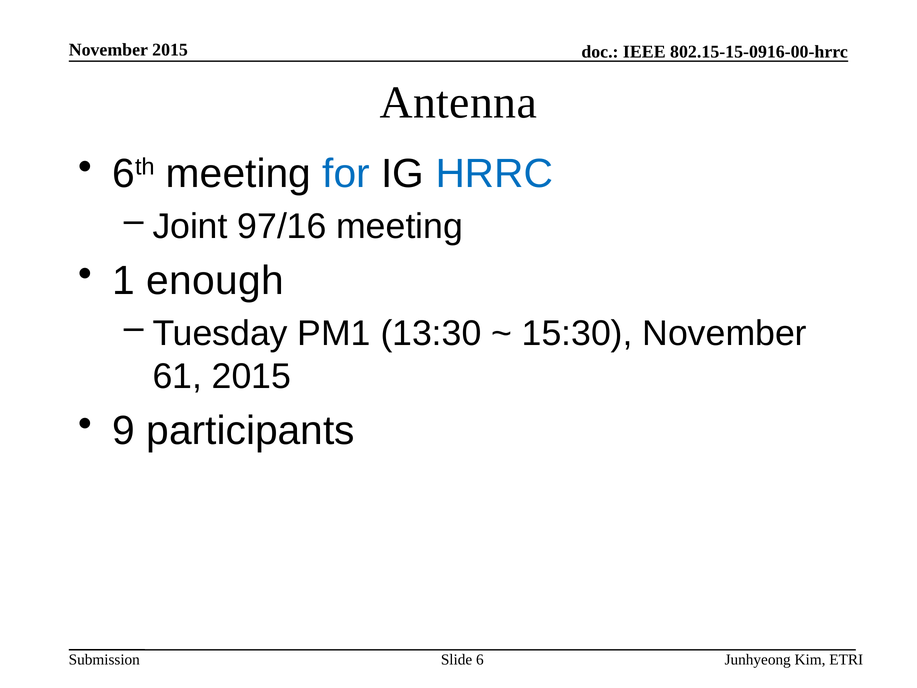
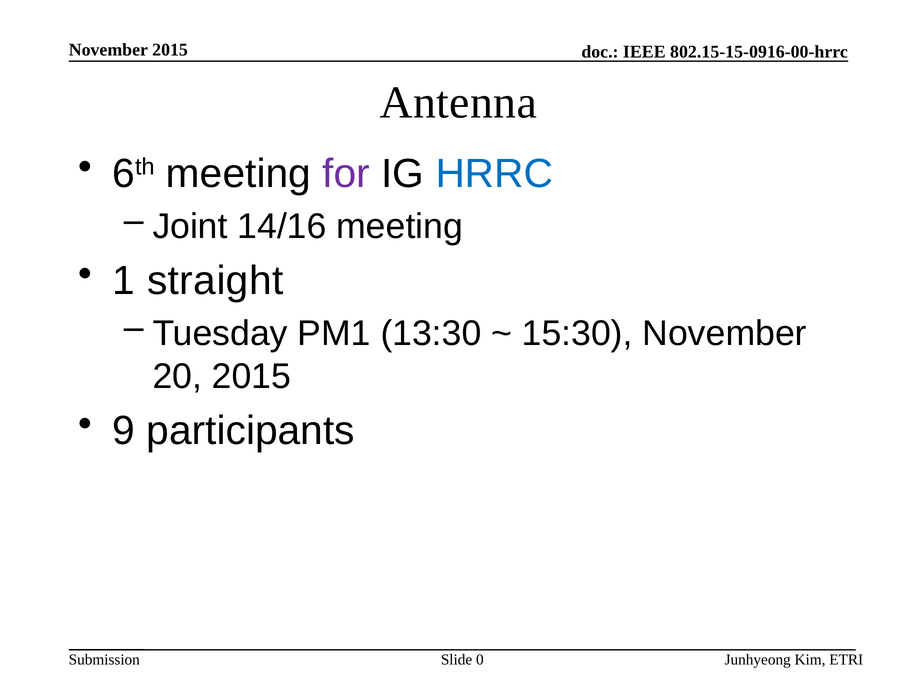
for colour: blue -> purple
97/16: 97/16 -> 14/16
enough: enough -> straight
61: 61 -> 20
6: 6 -> 0
